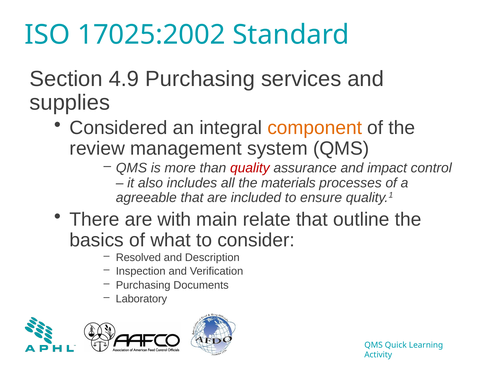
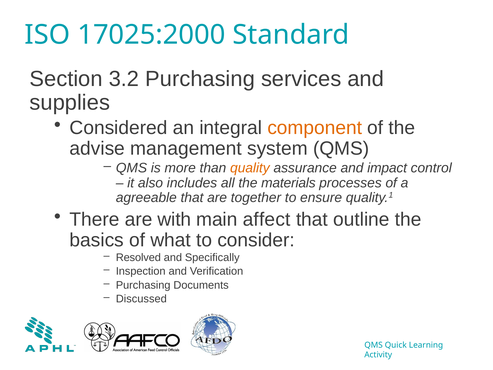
17025:2002: 17025:2002 -> 17025:2000
4.9: 4.9 -> 3.2
review: review -> advise
quality colour: red -> orange
included: included -> together
relate: relate -> affect
Description: Description -> Specifically
Laboratory: Laboratory -> Discussed
